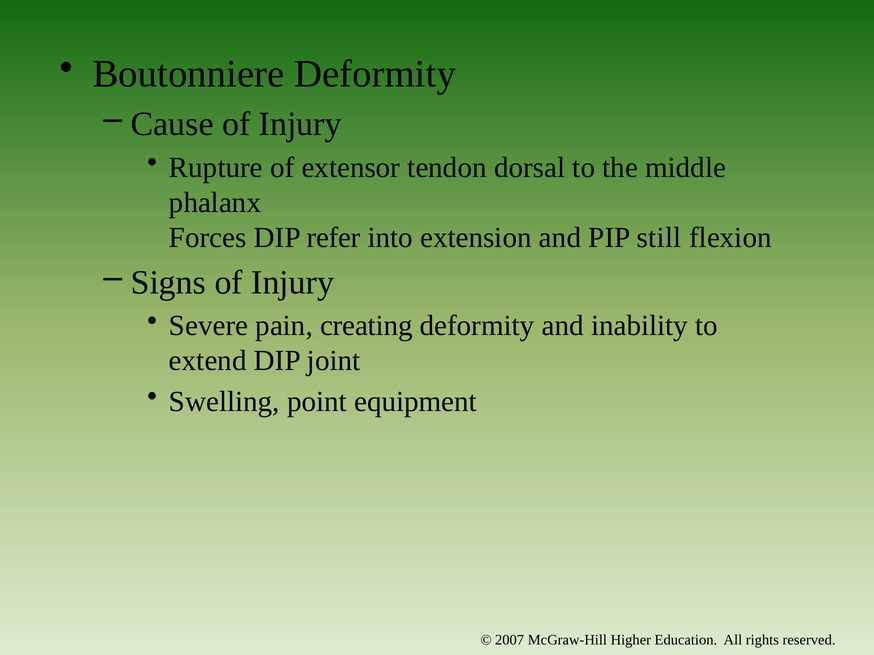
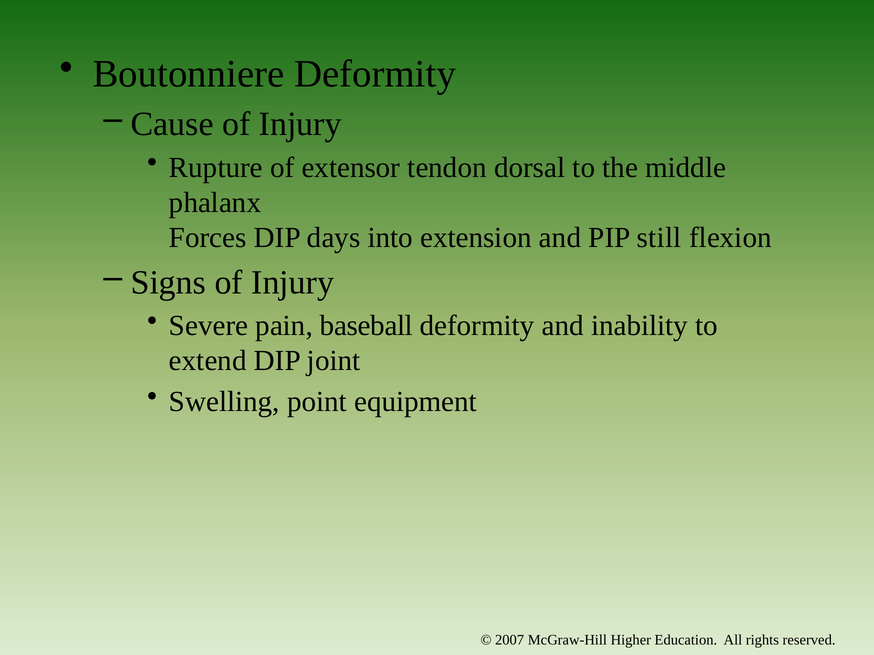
refer: refer -> days
creating: creating -> baseball
